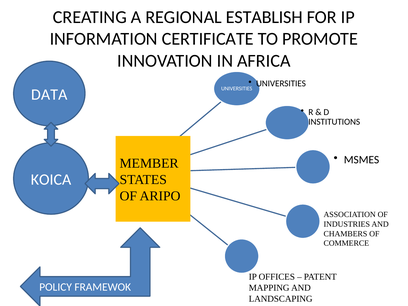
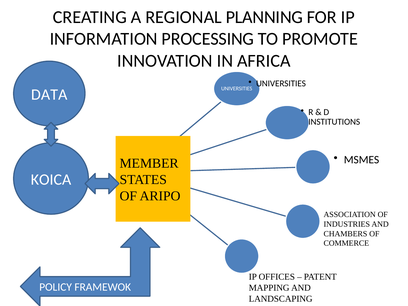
ESTABLISH: ESTABLISH -> PLANNING
CERTIFICATE: CERTIFICATE -> PROCESSING
